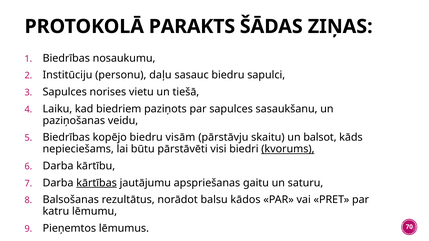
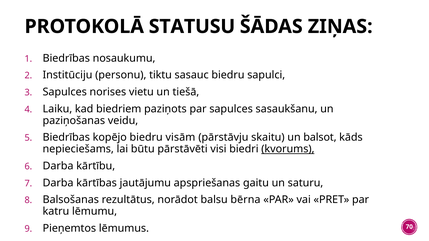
PARAKTS: PARAKTS -> STATUSU
daļu: daļu -> tiktu
kārtības underline: present -> none
kādos: kādos -> bērna
